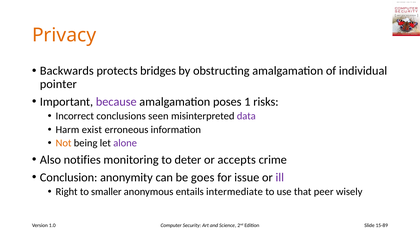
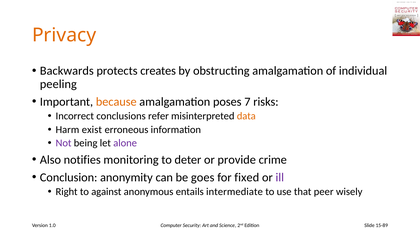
bridges: bridges -> creates
pointer: pointer -> peeling
because colour: purple -> orange
1: 1 -> 7
seen: seen -> refer
data colour: purple -> orange
Not colour: orange -> purple
accepts: accepts -> provide
issue: issue -> fixed
smaller: smaller -> against
